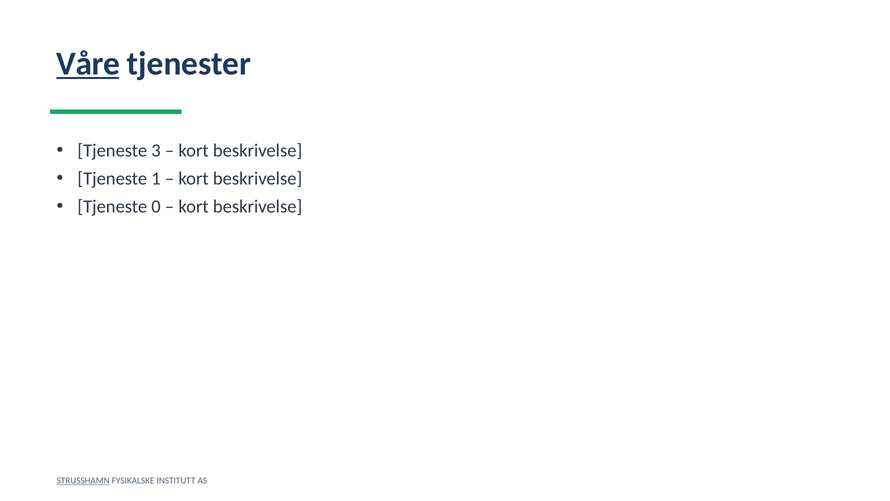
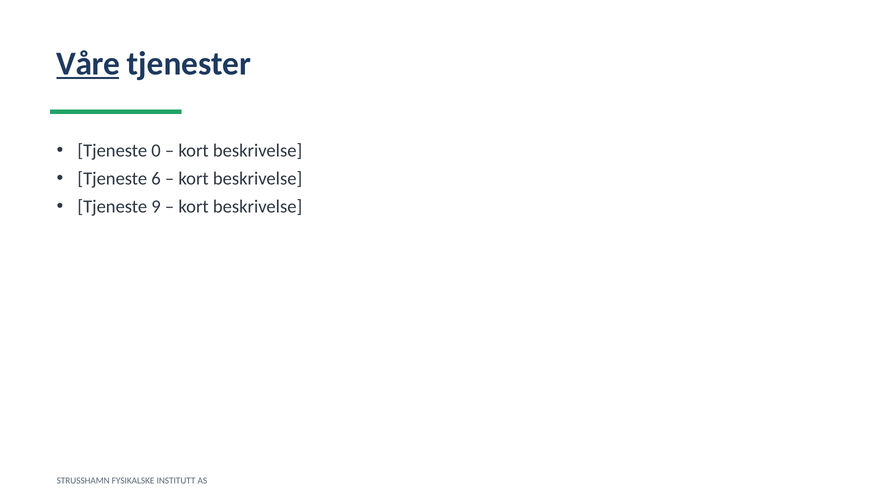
3: 3 -> 0
1: 1 -> 6
0: 0 -> 9
STRUSSHAMN underline: present -> none
